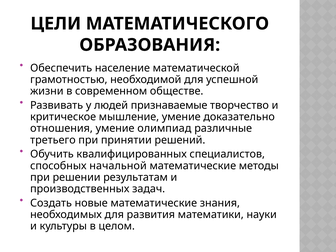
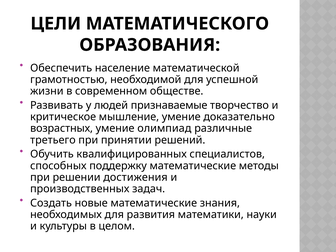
отношения: отношения -> возрастных
начальной: начальной -> поддержку
результатам: результатам -> достижения
